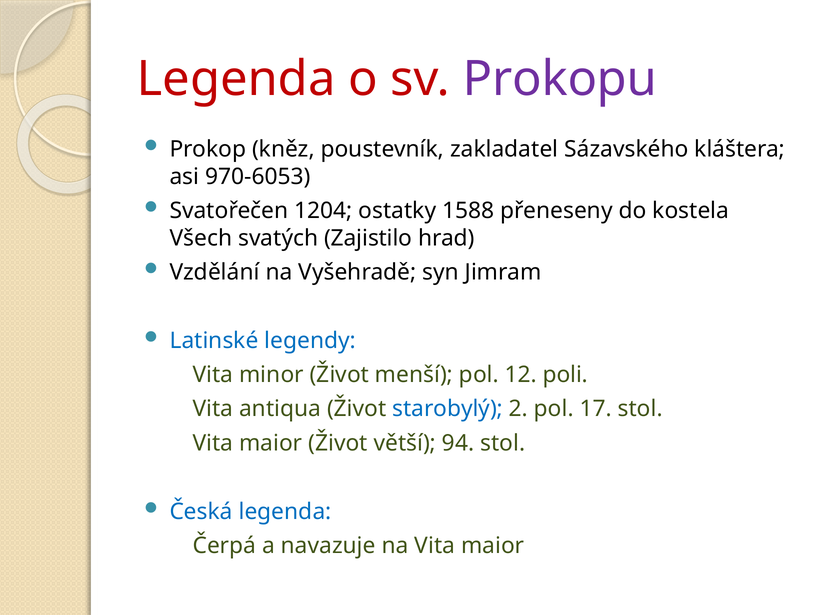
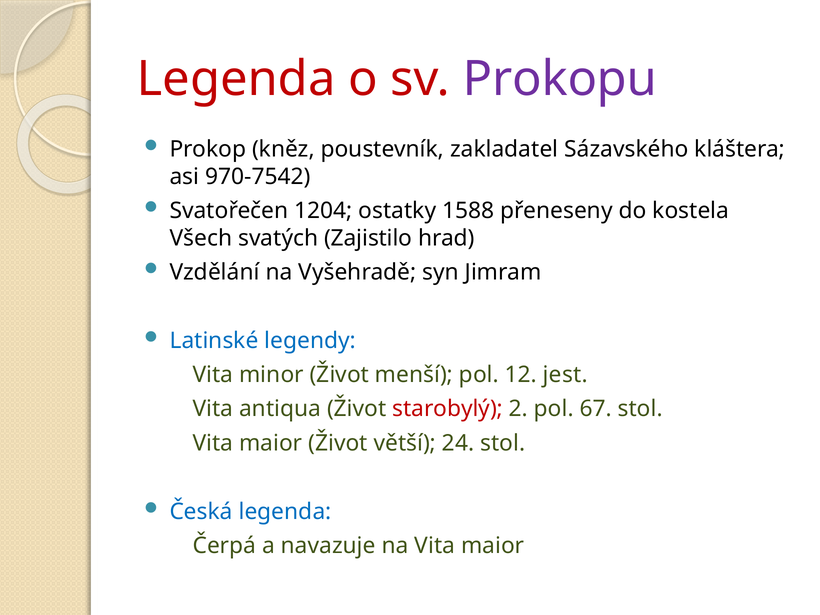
970-6053: 970-6053 -> 970-7542
poli: poli -> jest
starobylý colour: blue -> red
17: 17 -> 67
94: 94 -> 24
